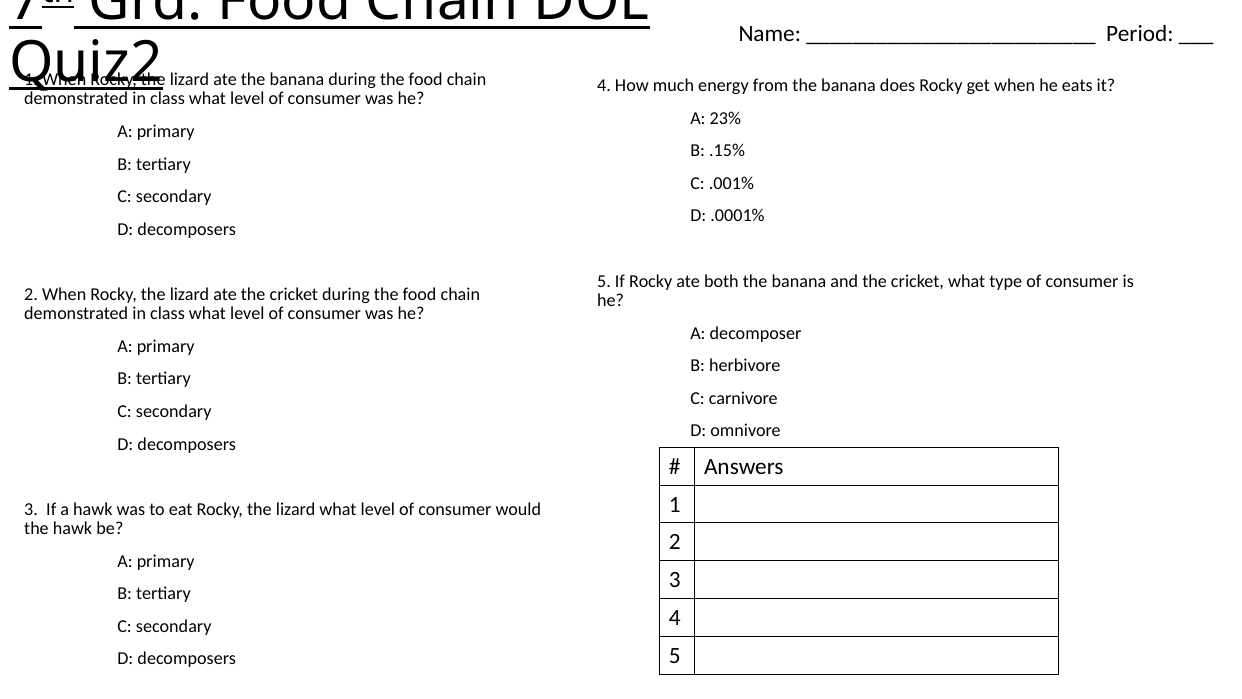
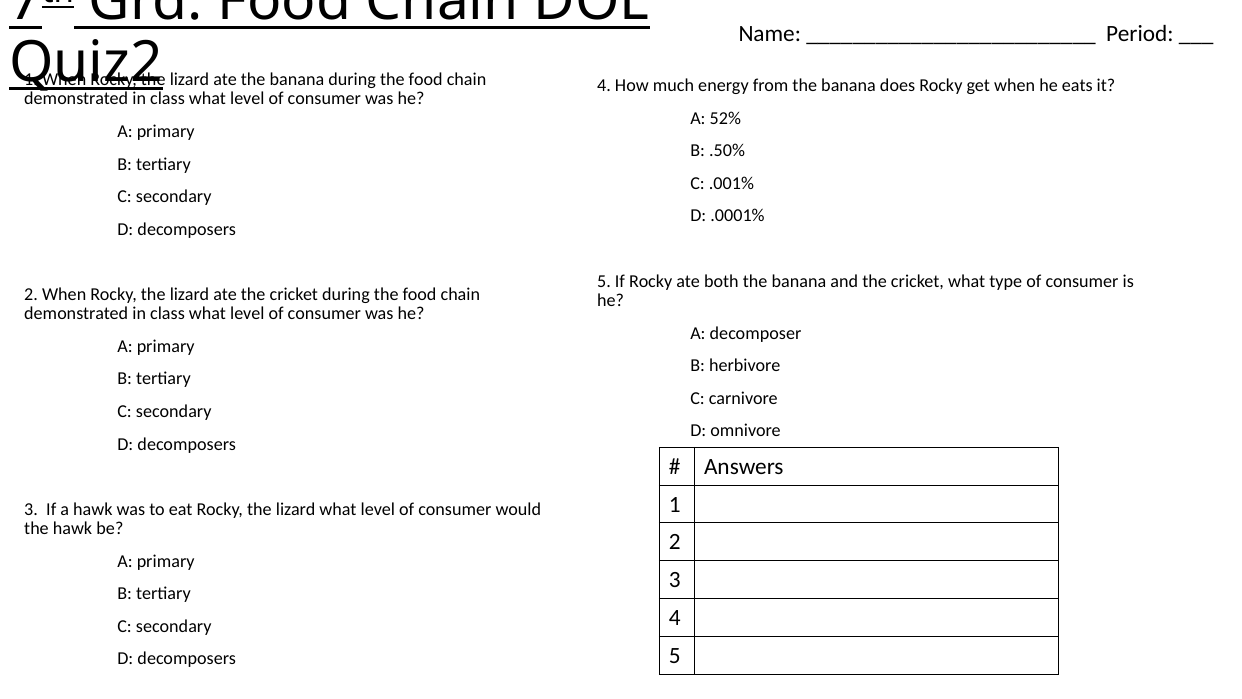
23%: 23% -> 52%
.15%: .15% -> .50%
